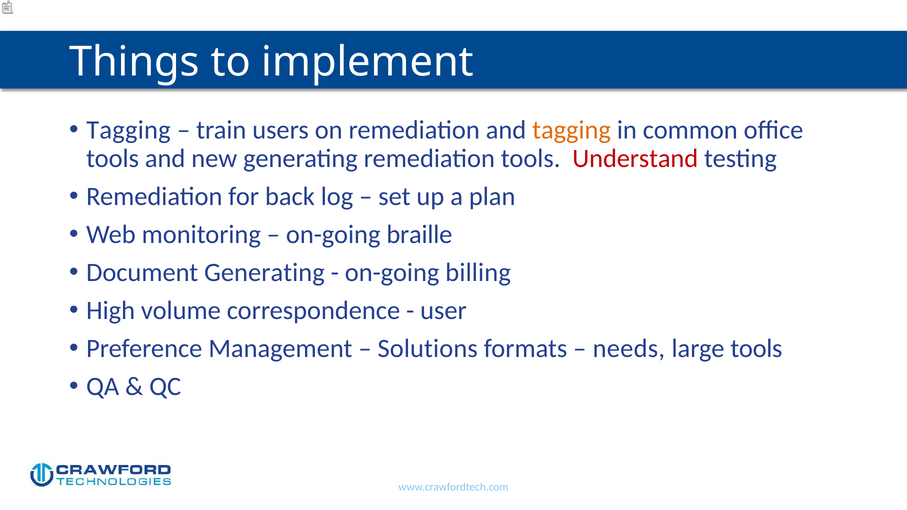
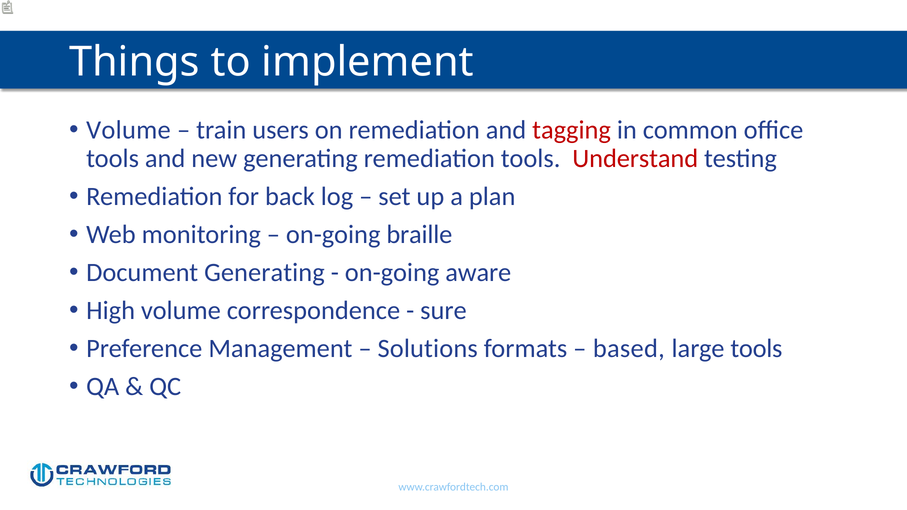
Tagging at (128, 130): Tagging -> Volume
tagging at (572, 130) colour: orange -> red
billing: billing -> aware
user: user -> sure
needs: needs -> based
